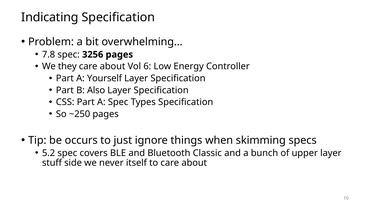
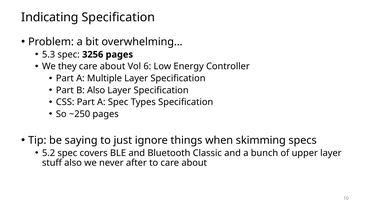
7.8: 7.8 -> 5.3
Yourself: Yourself -> Multiple
occurs: occurs -> saying
stuff side: side -> also
itself: itself -> after
